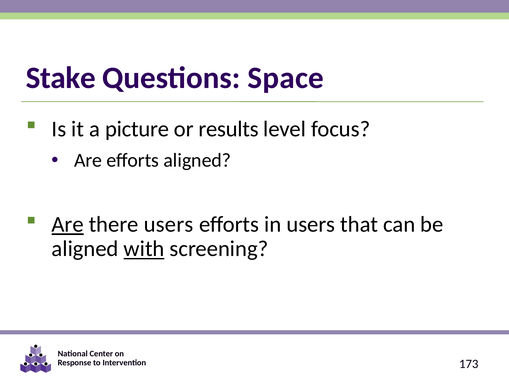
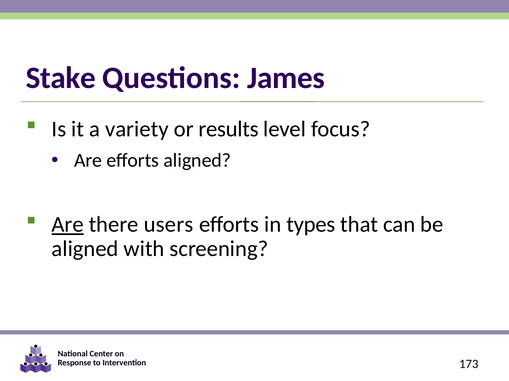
Space: Space -> James
picture: picture -> variety
in users: users -> types
with underline: present -> none
